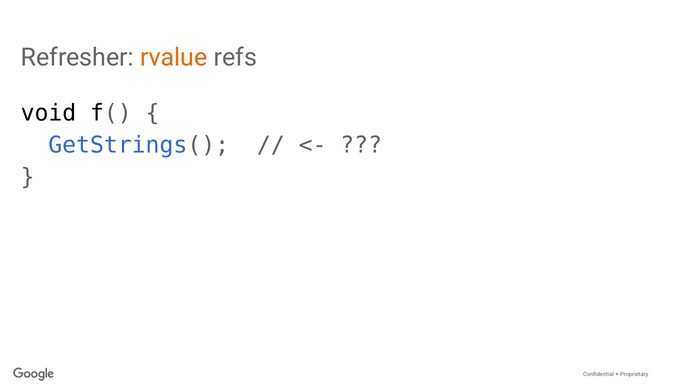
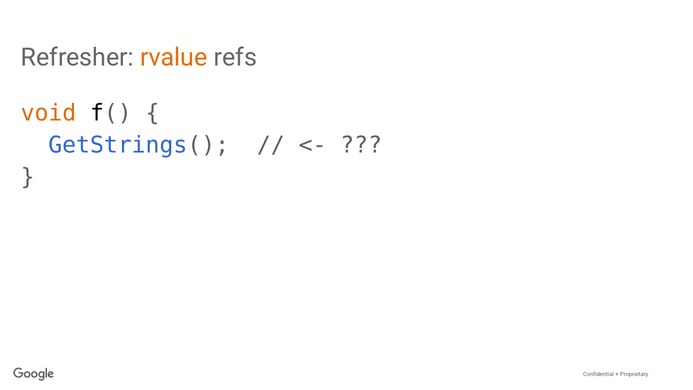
void colour: black -> orange
